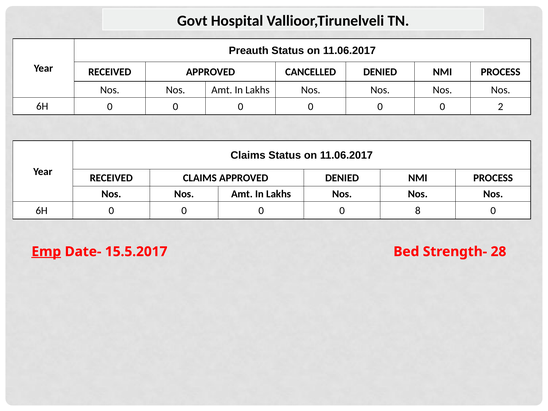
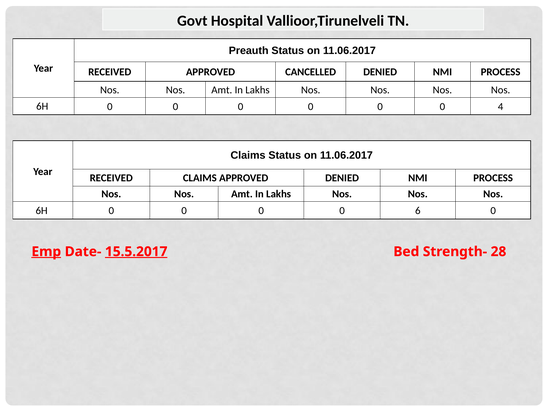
2: 2 -> 4
8: 8 -> 6
15.5.2017 underline: none -> present
